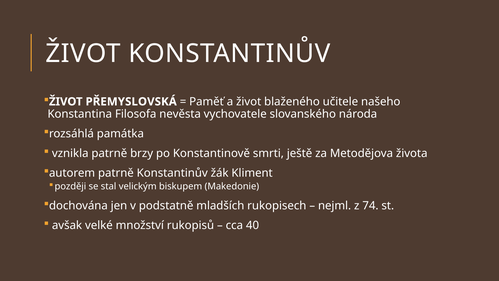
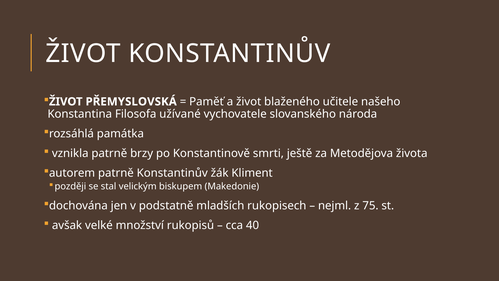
nevěsta: nevěsta -> užívané
74: 74 -> 75
